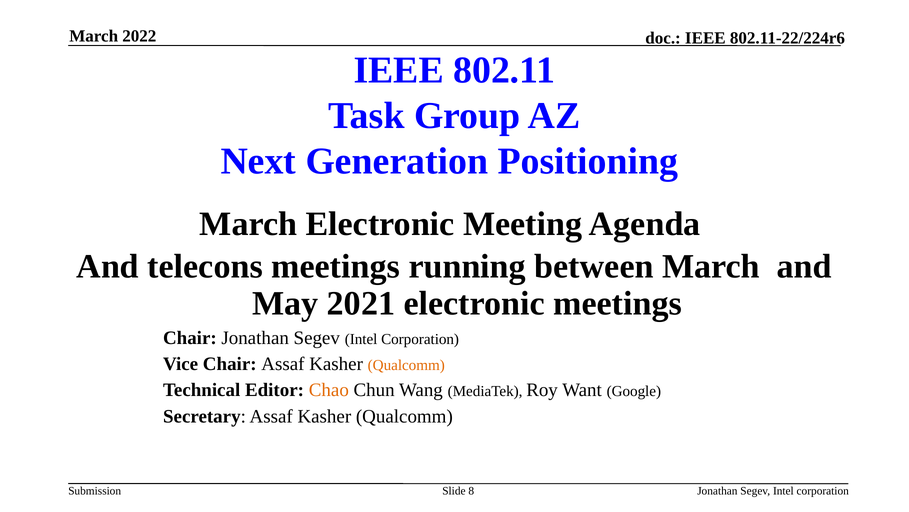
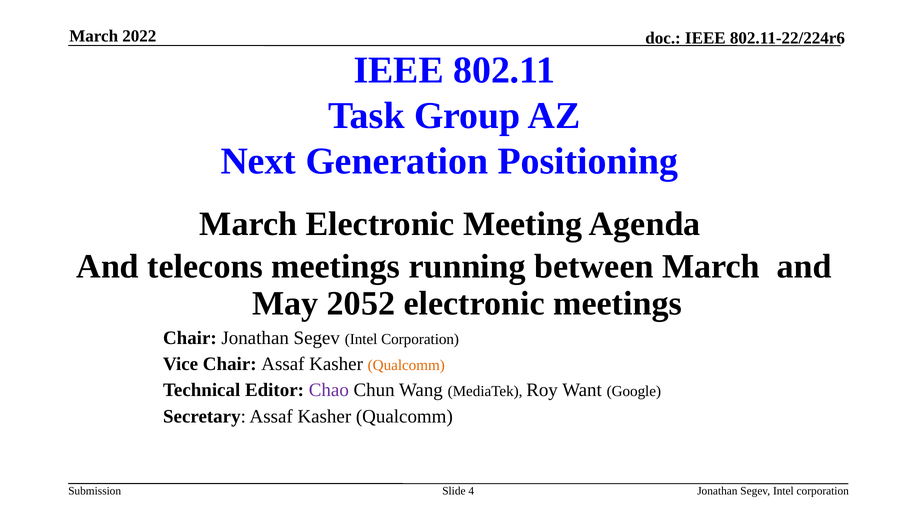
2021: 2021 -> 2052
Chao colour: orange -> purple
8: 8 -> 4
